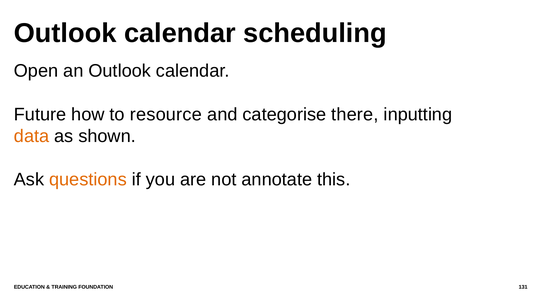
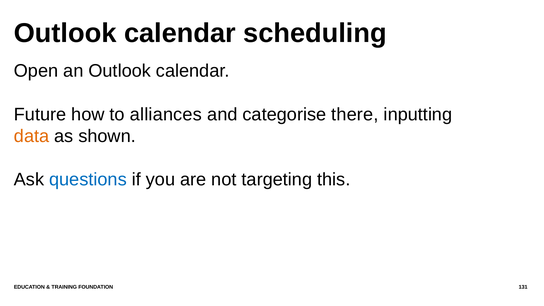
resource: resource -> alliances
questions colour: orange -> blue
annotate: annotate -> targeting
